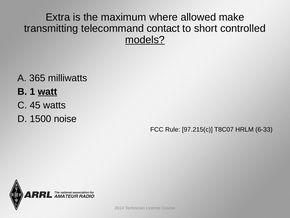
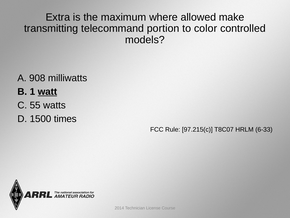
contact: contact -> portion
short: short -> color
models underline: present -> none
365: 365 -> 908
45: 45 -> 55
noise: noise -> times
